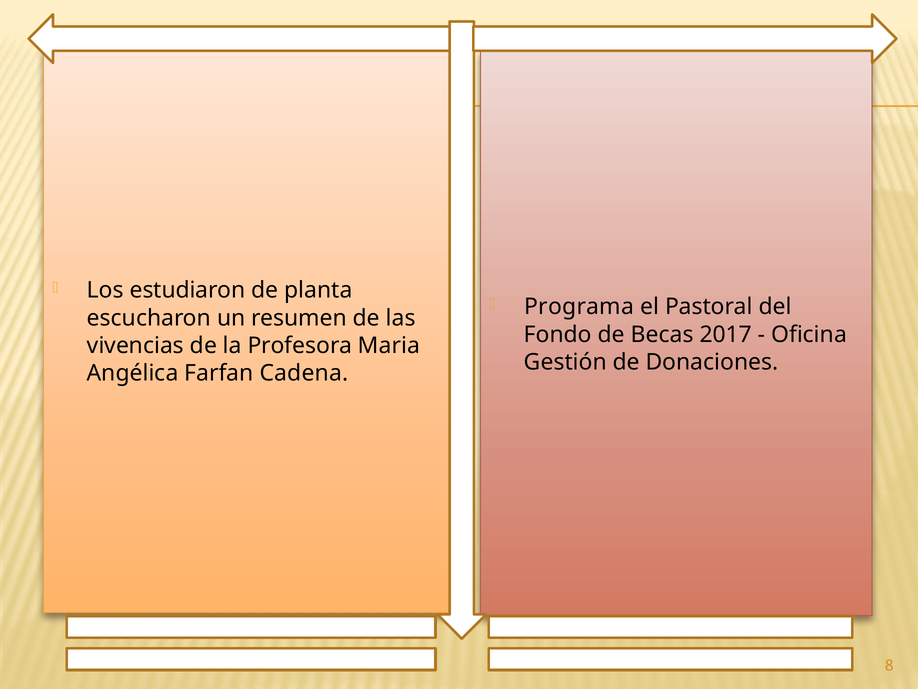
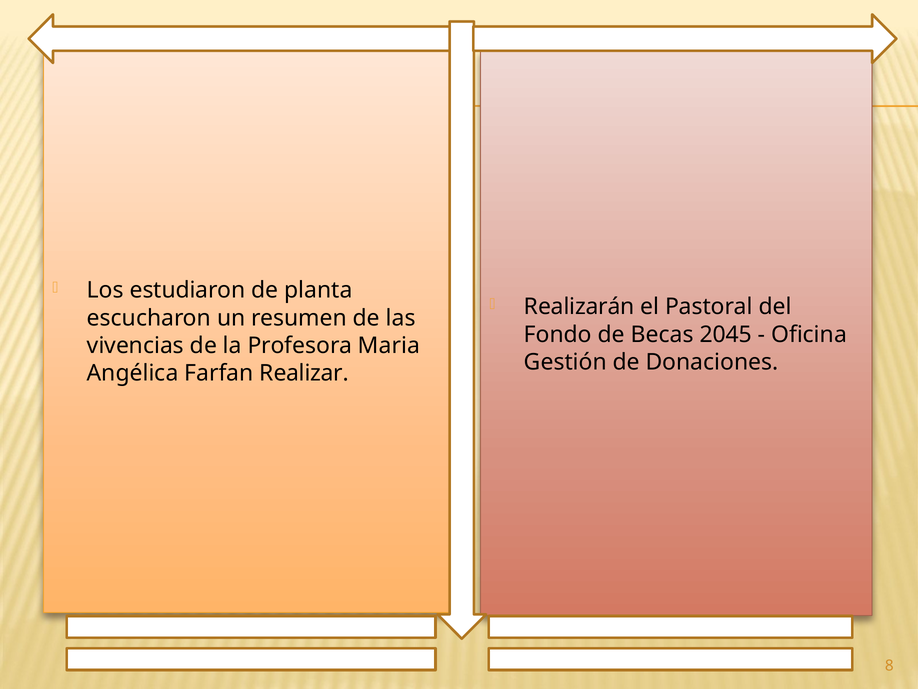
Programa: Programa -> Realizarán
2017: 2017 -> 2045
Cadena: Cadena -> Realizar
